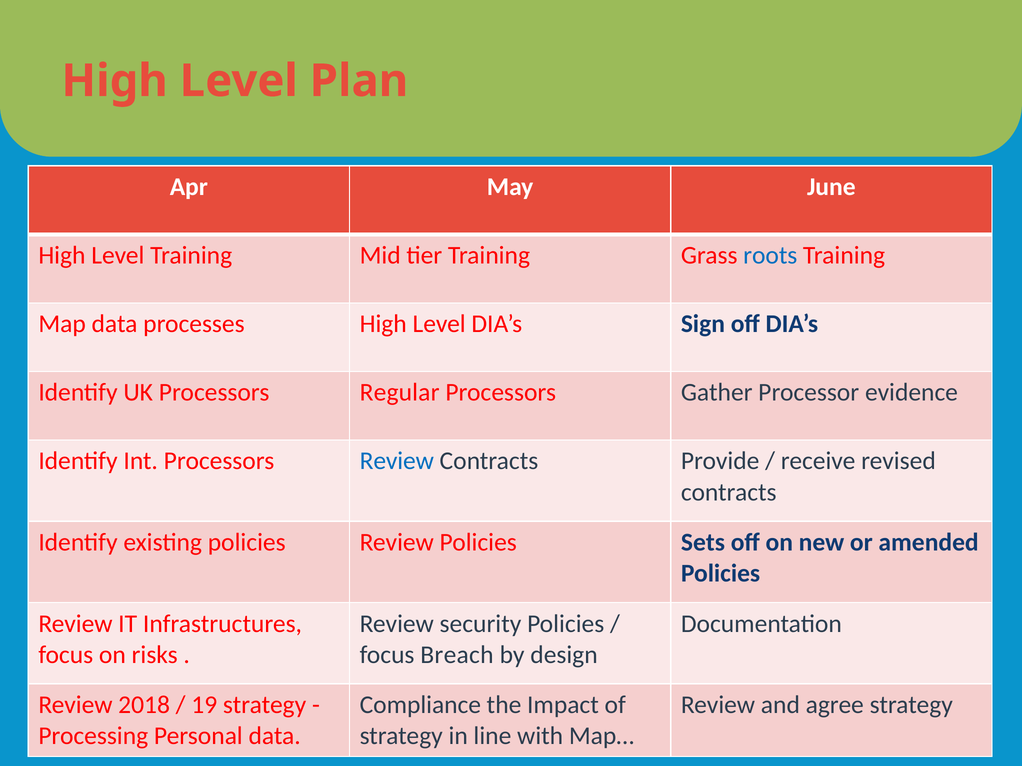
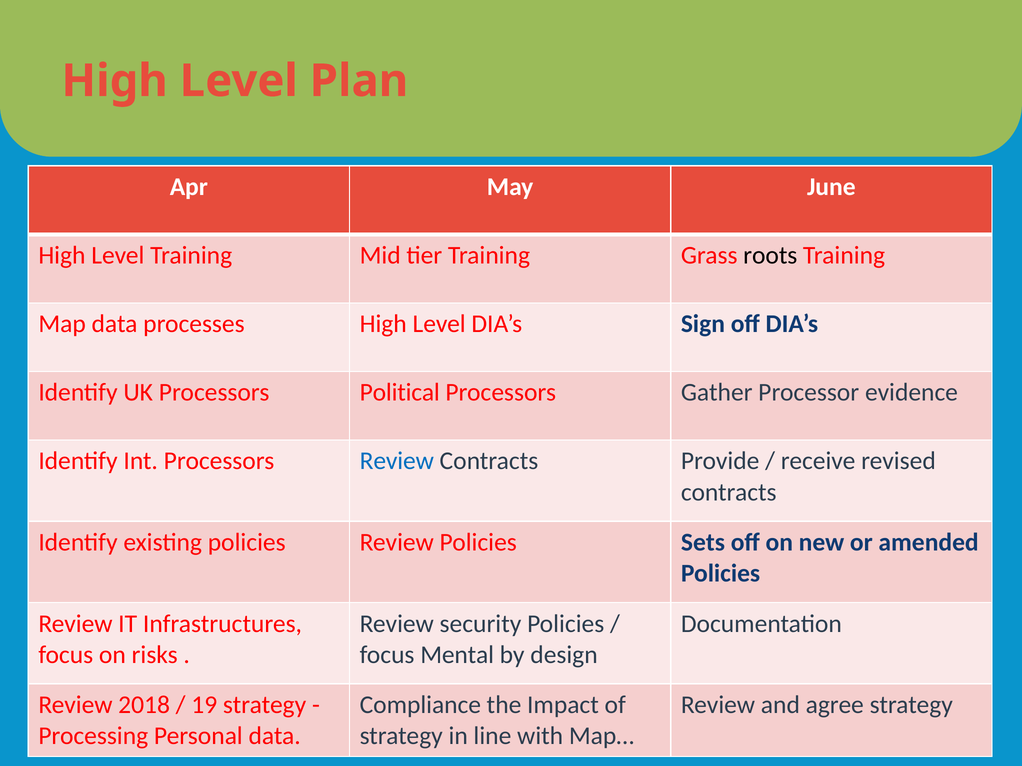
roots colour: blue -> black
Regular: Regular -> Political
Breach: Breach -> Mental
